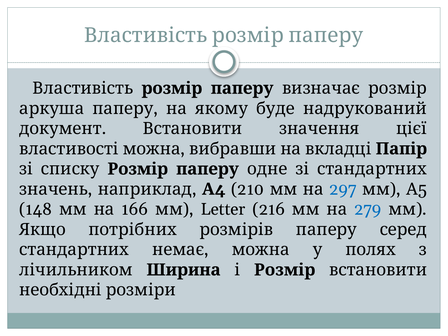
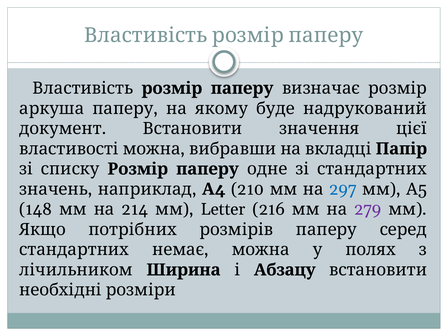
166: 166 -> 214
279 colour: blue -> purple
і Розмір: Розмір -> Абзацу
